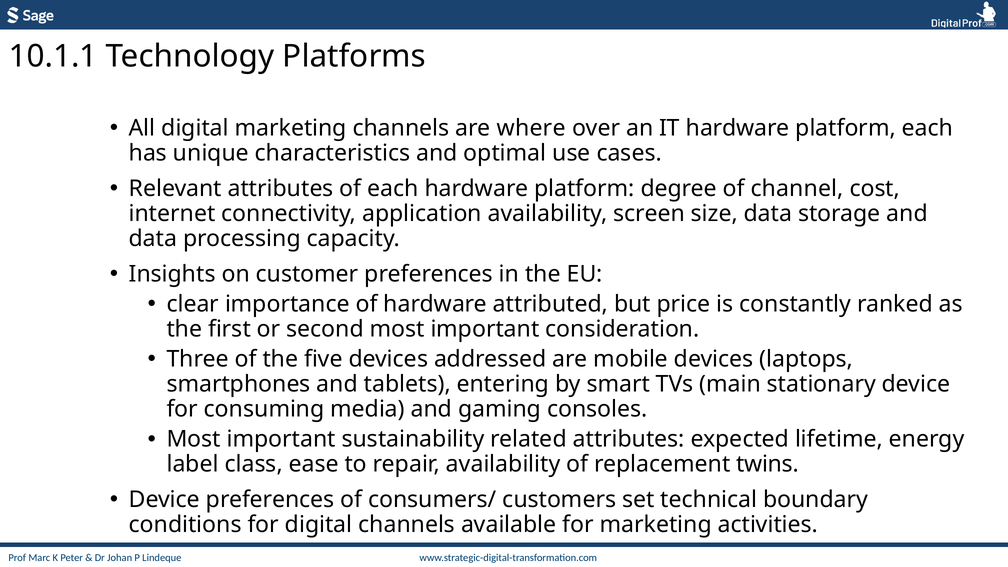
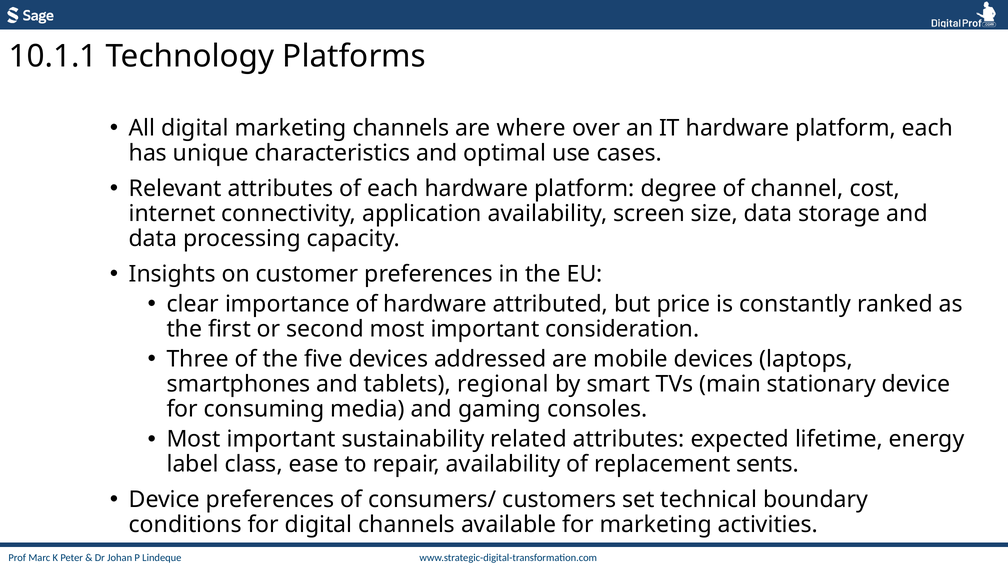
entering: entering -> regional
twins: twins -> sents
